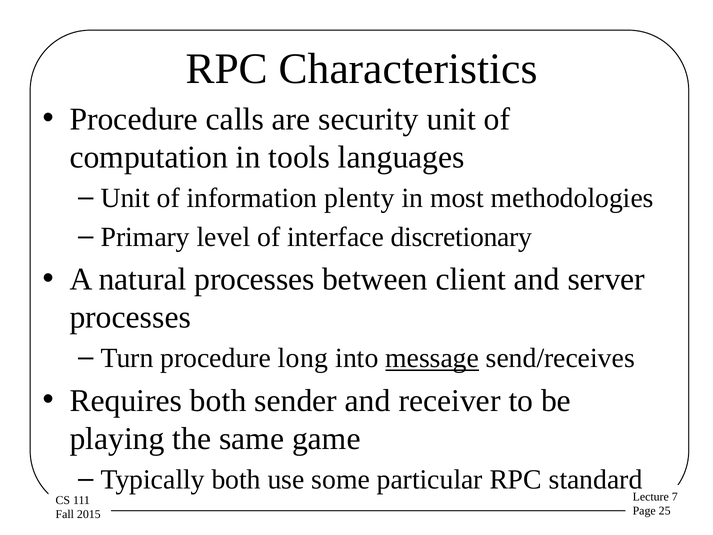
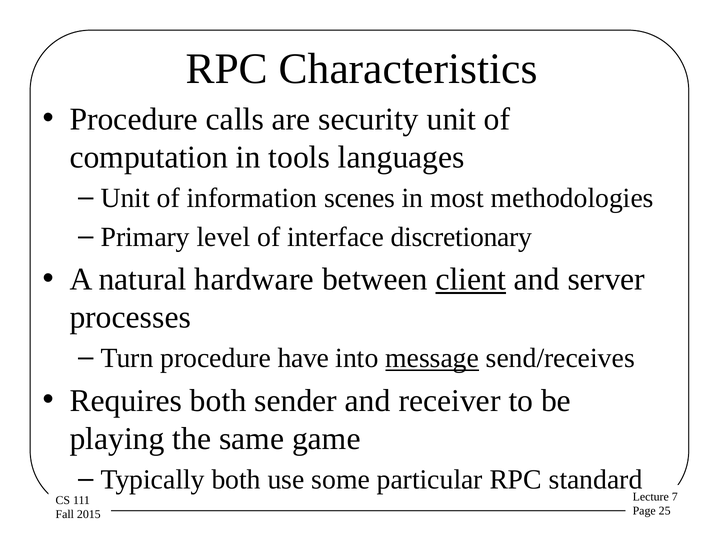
plenty: plenty -> scenes
natural processes: processes -> hardware
client underline: none -> present
long: long -> have
